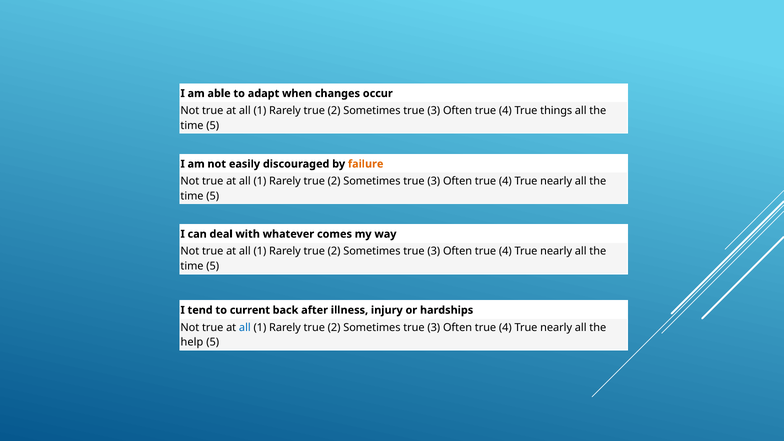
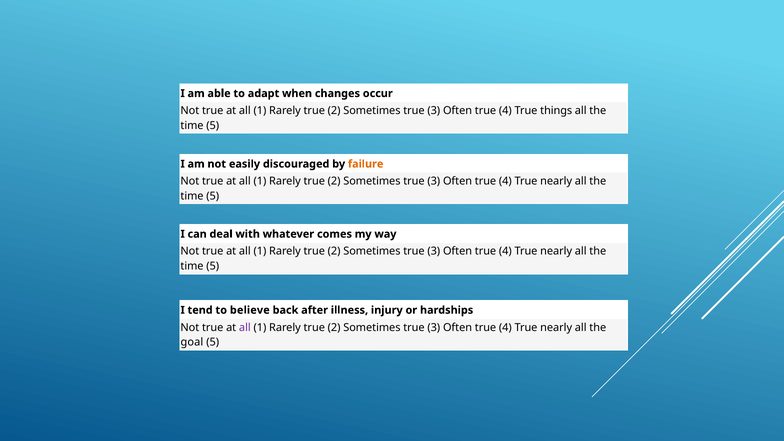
current: current -> believe
all at (245, 327) colour: blue -> purple
help: help -> goal
